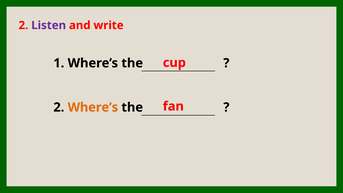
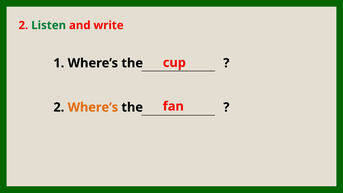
Listen colour: purple -> green
